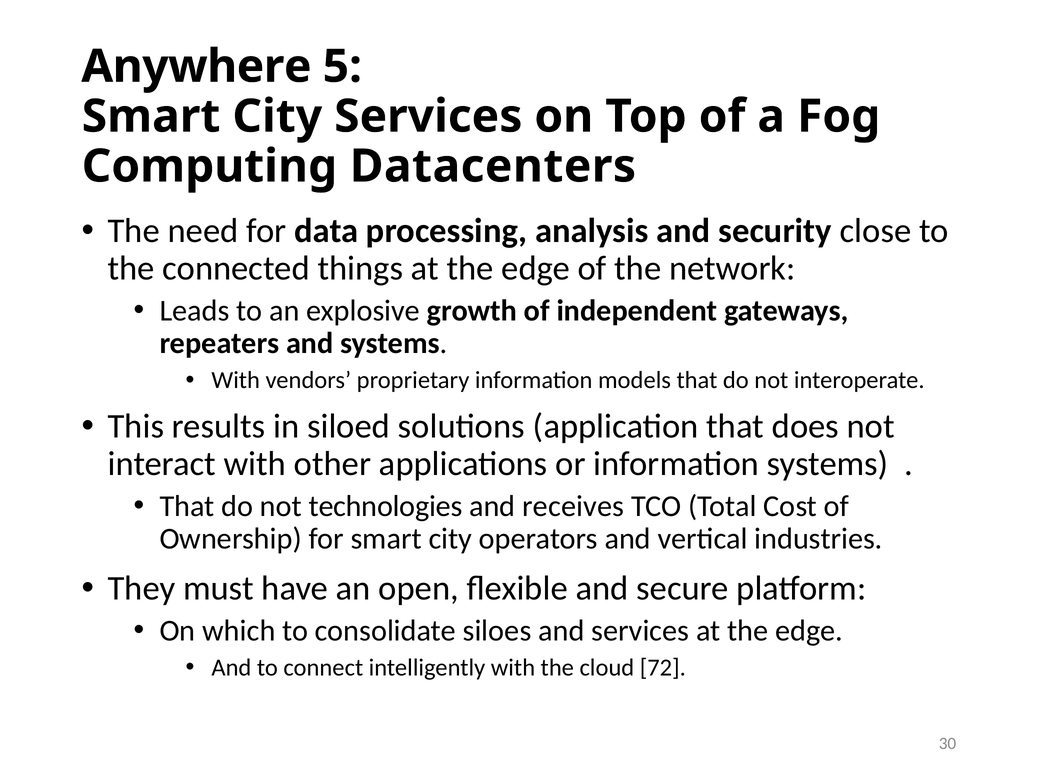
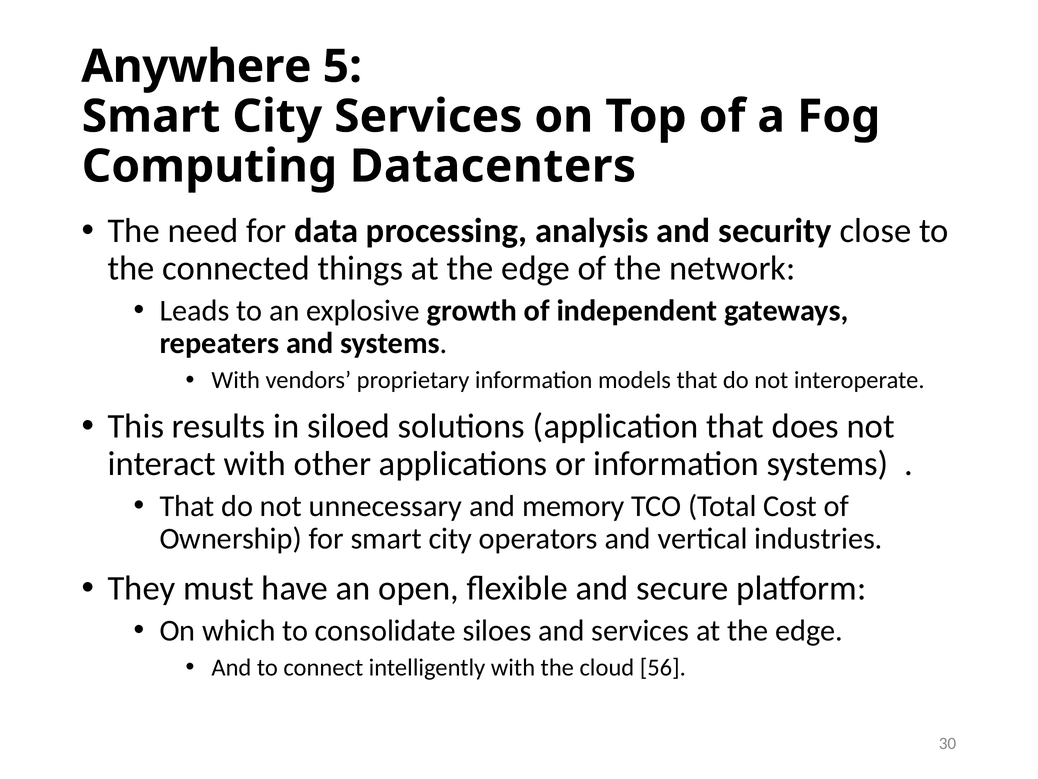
technologies: technologies -> unnecessary
receives: receives -> memory
72: 72 -> 56
